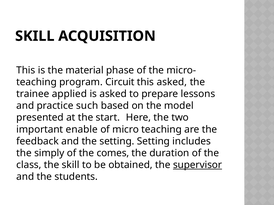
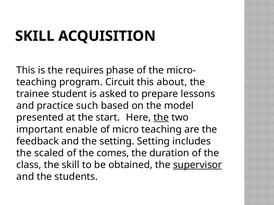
material: material -> requires
this asked: asked -> about
applied: applied -> student
the at (161, 118) underline: none -> present
simply: simply -> scaled
